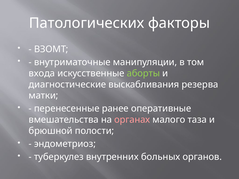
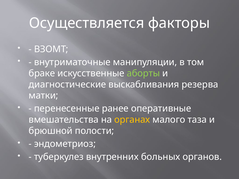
Патологических: Патологических -> Осуществляется
входа: входа -> браке
органах colour: pink -> yellow
